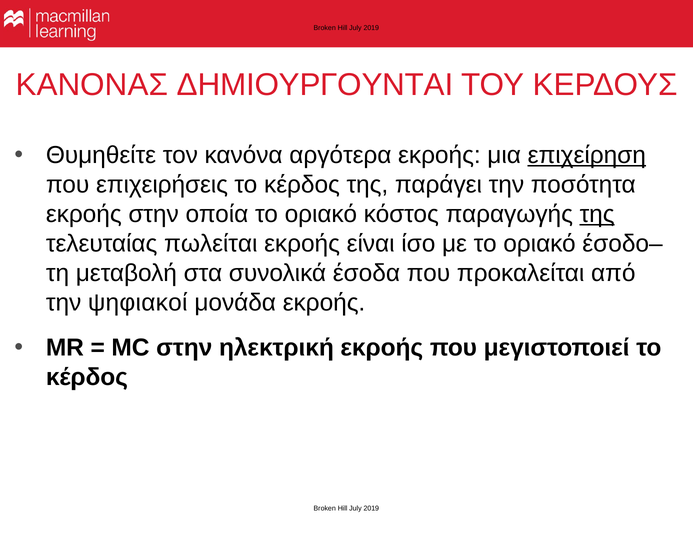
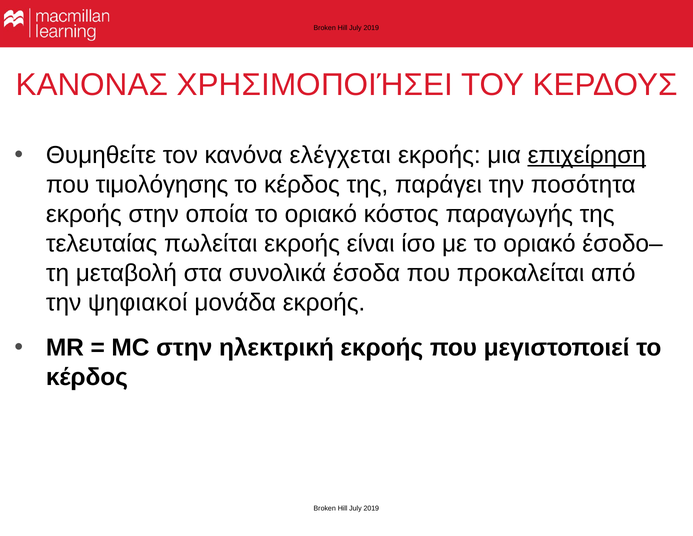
ΔΗΜΙΟΥΡΓΟΥΝΤΑΙ: ΔΗΜΙΟΥΡΓΟΥΝΤΑΙ -> ΧΡΗΣΙΜΟΠΟΙΉΣΕΙ
αργότερα: αργότερα -> ελέγχεται
επιχειρήσεις: επιχειρήσεις -> τιμολόγησης
της at (597, 214) underline: present -> none
